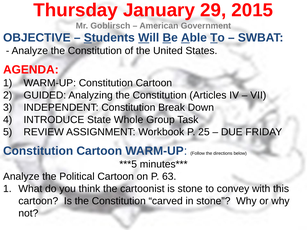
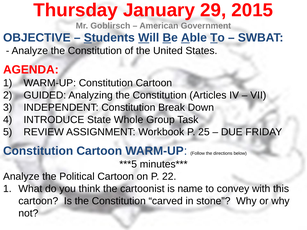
63: 63 -> 22
is stone: stone -> name
